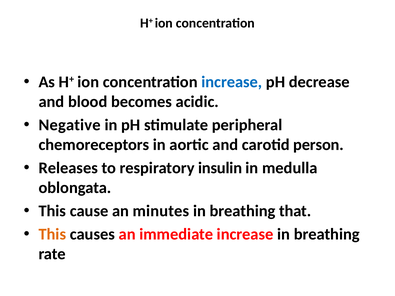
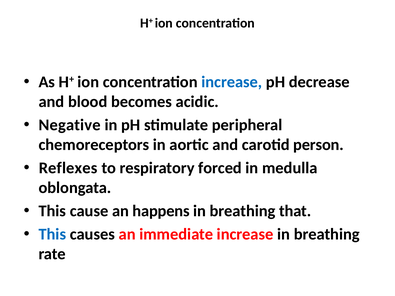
Releases: Releases -> Reflexes
insulin: insulin -> forced
minutes: minutes -> happens
This at (52, 234) colour: orange -> blue
